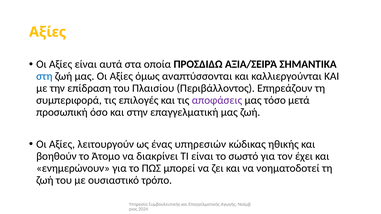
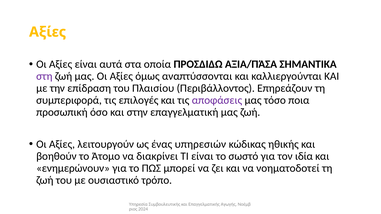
ΑΞΙΑ/ΣΕΙΡΆ: ΑΞΙΑ/ΣΕΙΡΆ -> ΑΞΙΑ/ΠΆΣΑ
στη colour: blue -> purple
μετά: μετά -> ποια
έχει: έχει -> ιδία
